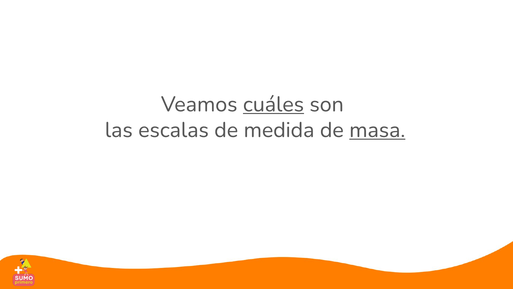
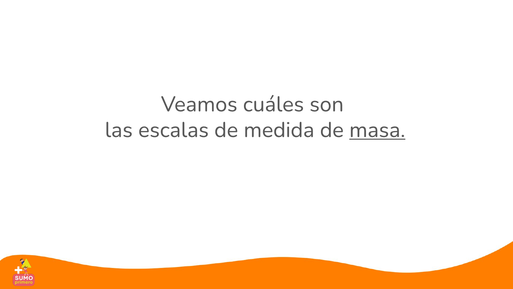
cuáles underline: present -> none
